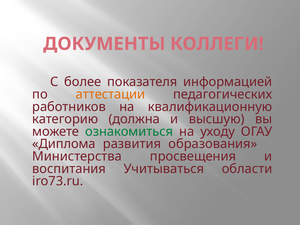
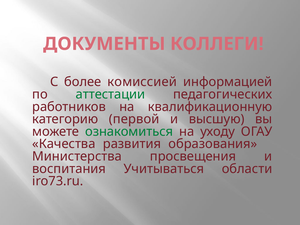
показателя: показателя -> комиссией
аттестации colour: orange -> green
должна: должна -> первой
Диплома: Диплома -> Качества
